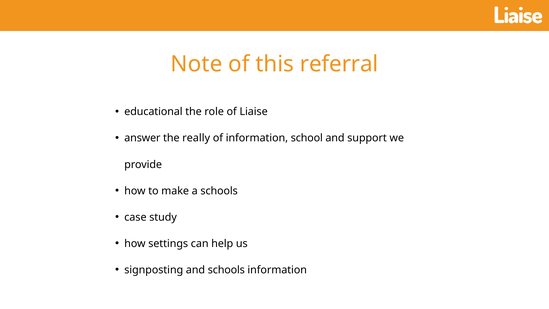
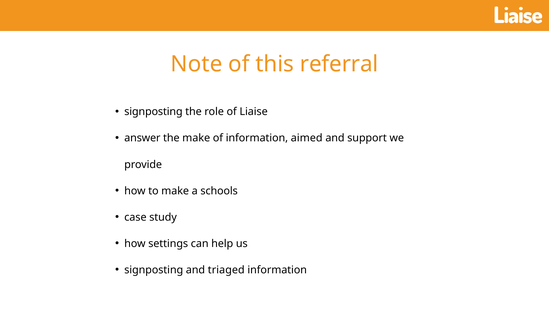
educational at (153, 112): educational -> signposting
the really: really -> make
school: school -> aimed
and schools: schools -> triaged
